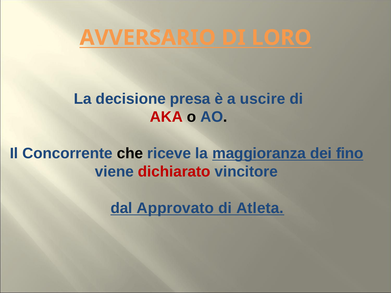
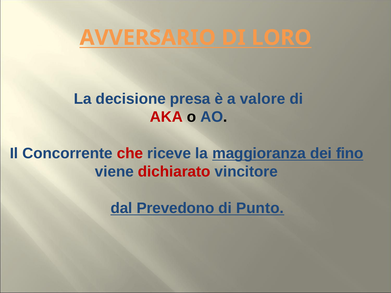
uscire: uscire -> valore
che colour: black -> red
Approvato: Approvato -> Prevedono
Atleta: Atleta -> Punto
